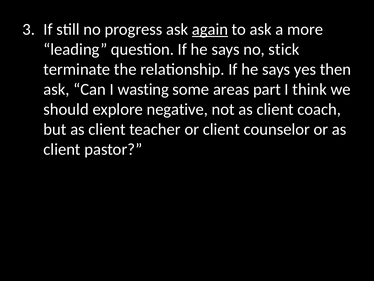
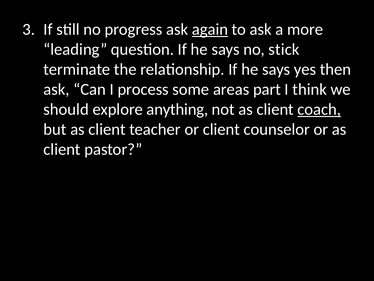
wasting: wasting -> process
negative: negative -> anything
coach underline: none -> present
